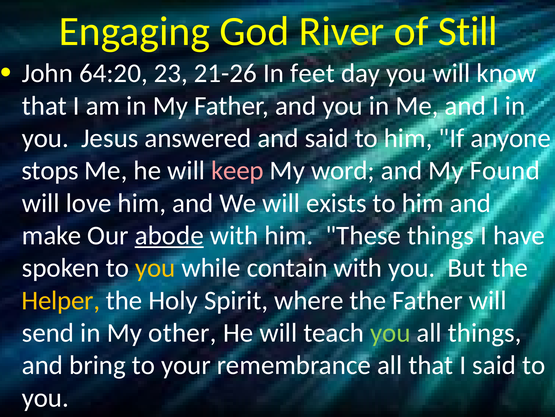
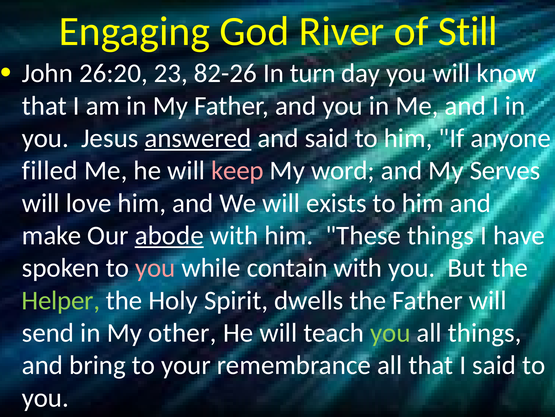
64:20: 64:20 -> 26:20
21-26: 21-26 -> 82-26
feet: feet -> turn
answered underline: none -> present
stops: stops -> filled
Found: Found -> Serves
you at (155, 268) colour: yellow -> pink
Helper colour: yellow -> light green
where: where -> dwells
